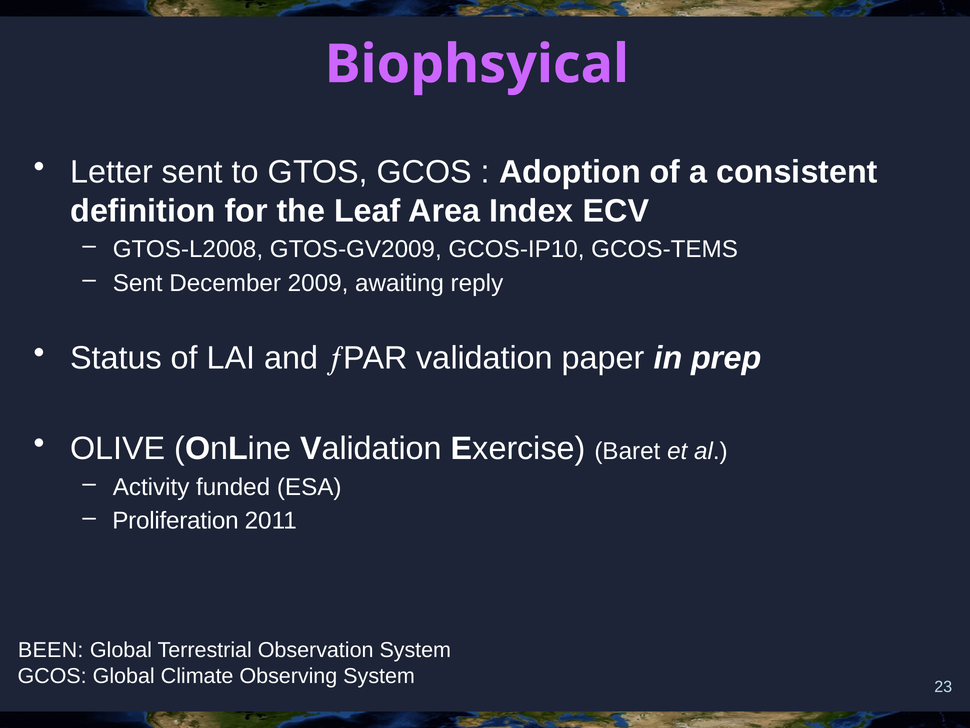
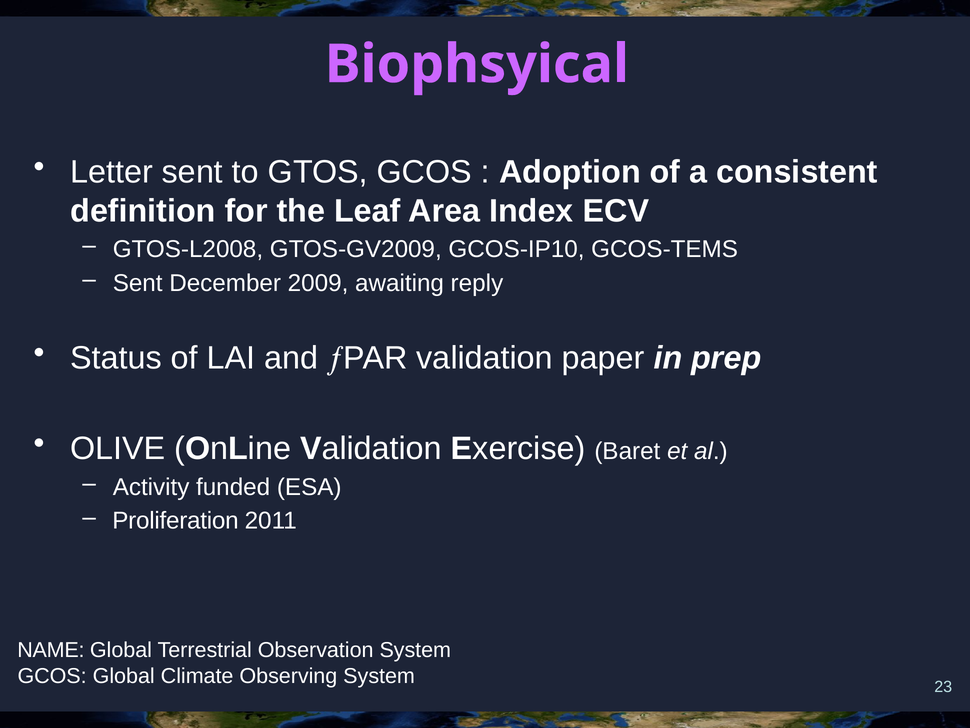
BEEN: BEEN -> NAME
